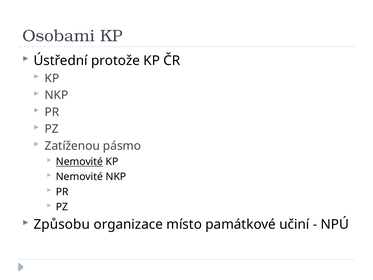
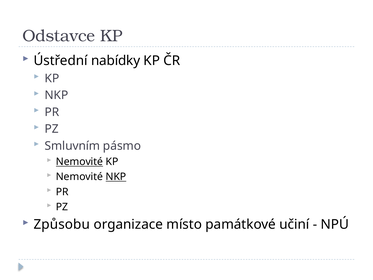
Osobami: Osobami -> Odstavce
protože: protože -> nabídky
Zatíženou: Zatíženou -> Smluvním
NKP at (116, 177) underline: none -> present
